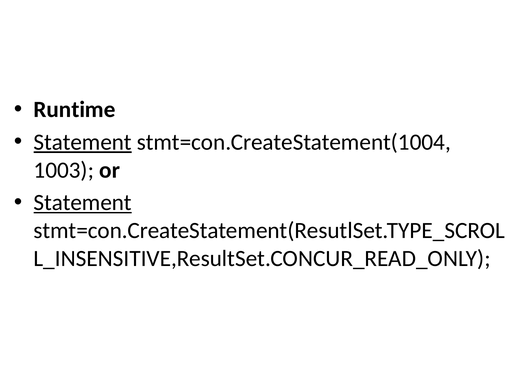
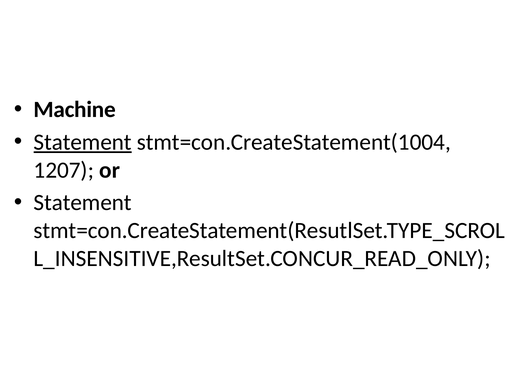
Runtime: Runtime -> Machine
1003: 1003 -> 1207
Statement at (83, 203) underline: present -> none
